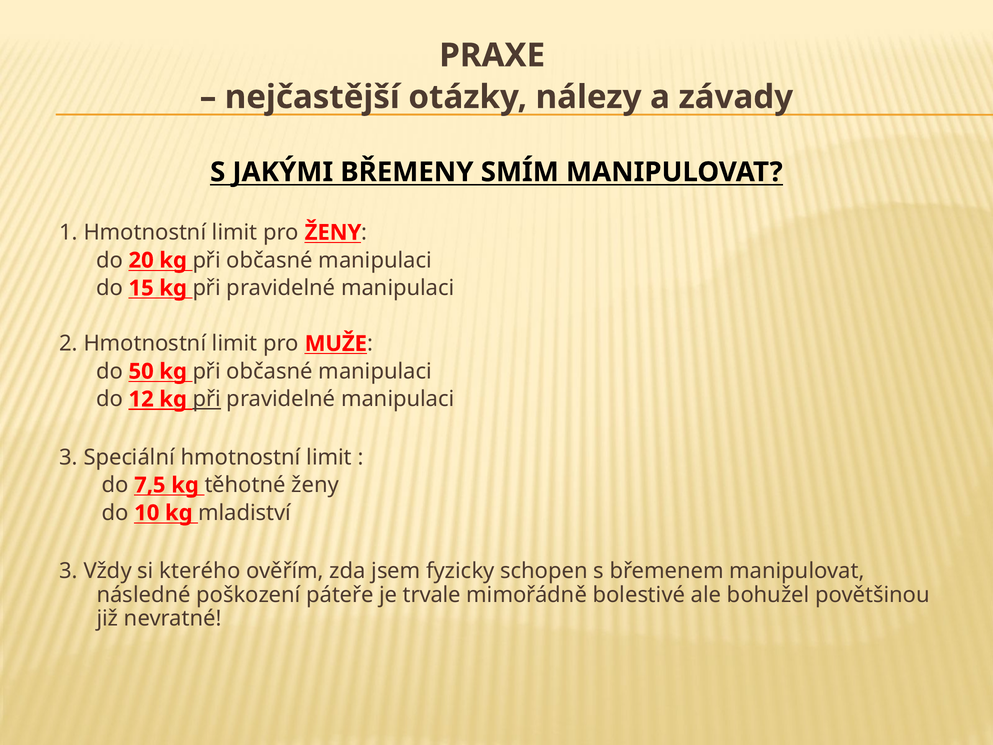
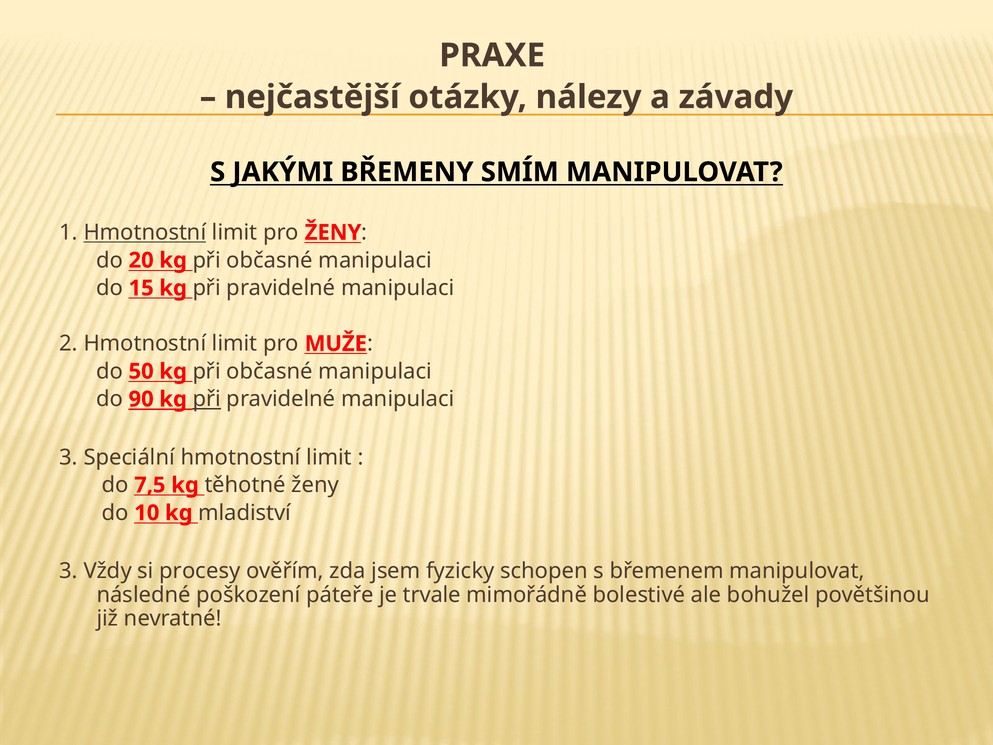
Hmotnostní at (145, 232) underline: none -> present
12: 12 -> 90
kterého: kterého -> procesy
